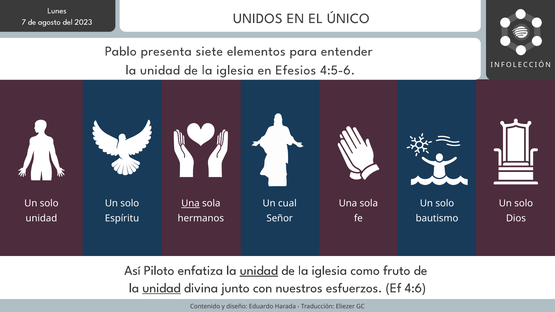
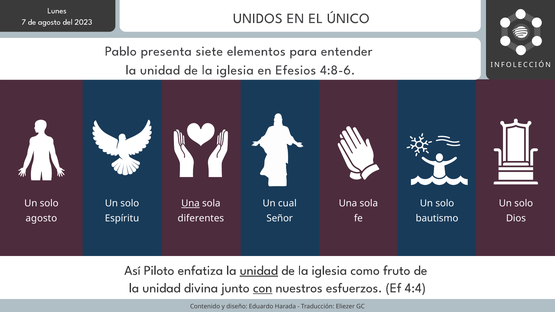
4:5-6: 4:5-6 -> 4:8-6
unidad at (41, 218): unidad -> agosto
hermanos: hermanos -> diferentes
unidad at (162, 288) underline: present -> none
con underline: none -> present
4:6: 4:6 -> 4:4
